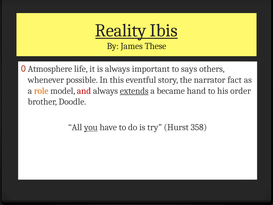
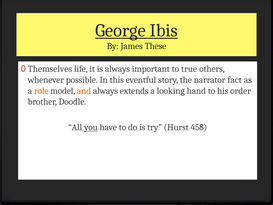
Reality: Reality -> George
Atmosphere: Atmosphere -> Themselves
says: says -> true
and colour: red -> orange
extends underline: present -> none
became: became -> looking
358: 358 -> 458
